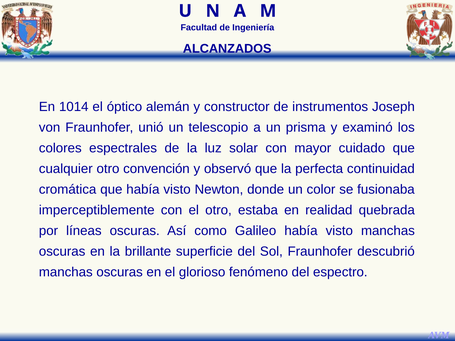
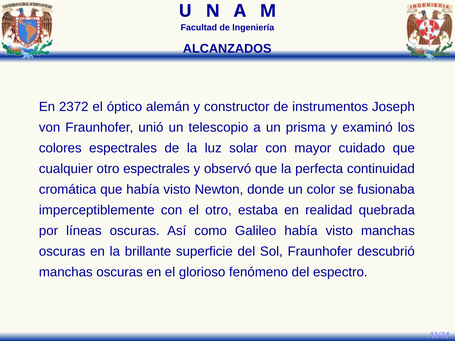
1014: 1014 -> 2372
otro convención: convención -> espectrales
